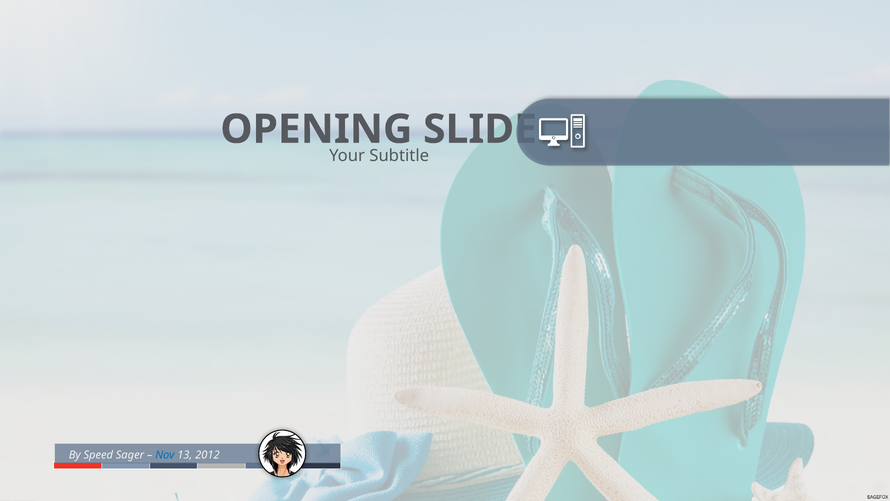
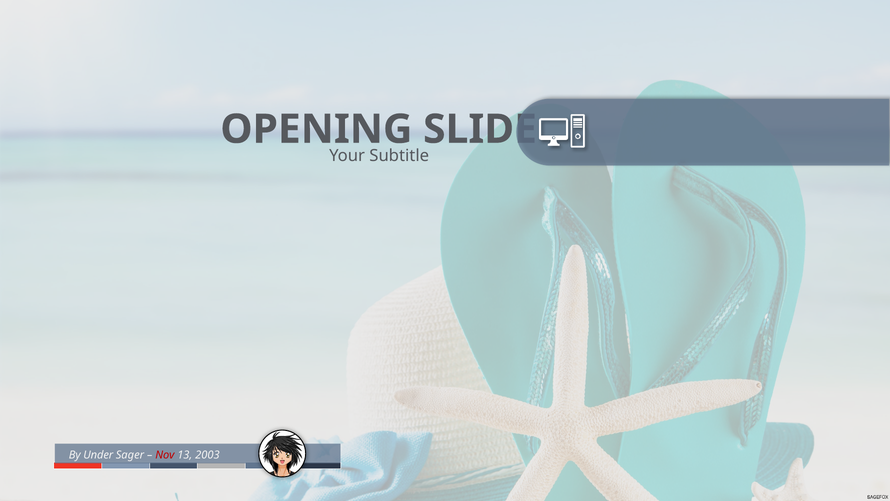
Speed: Speed -> Under
Nov colour: blue -> red
2012: 2012 -> 2003
